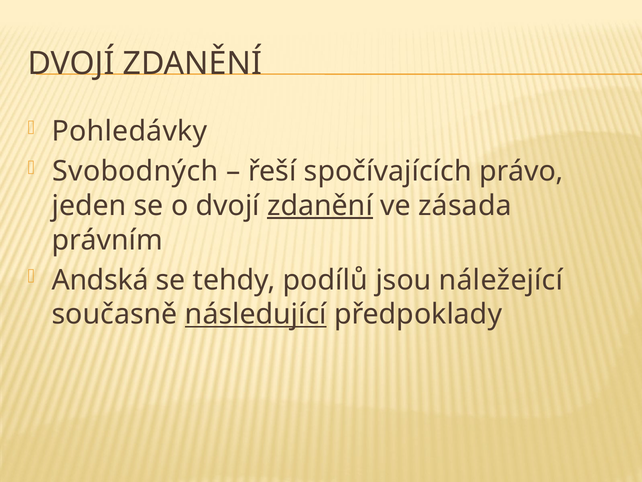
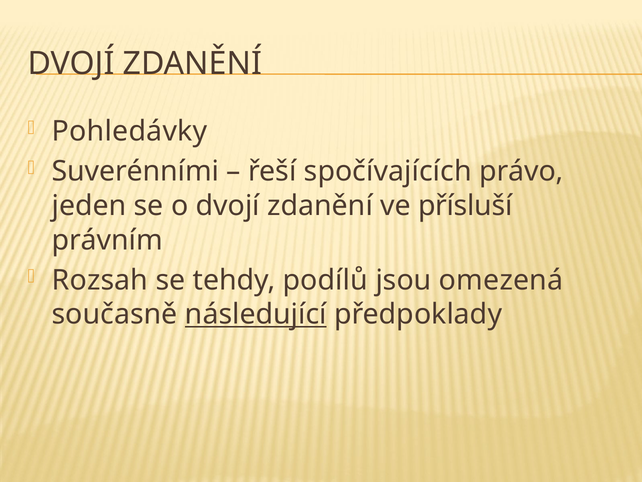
Svobodných: Svobodných -> Suverénními
zdanění at (320, 206) underline: present -> none
zásada: zásada -> přísluší
Andská: Andská -> Rozsah
náležející: náležející -> omezená
